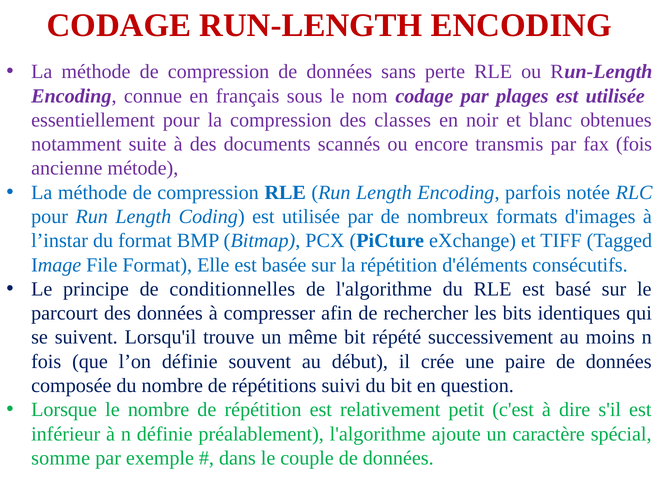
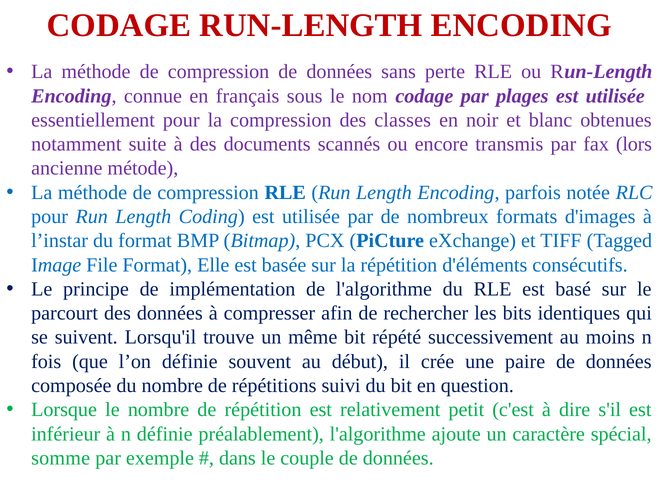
fax fois: fois -> lors
conditionnelles: conditionnelles -> implémentation
